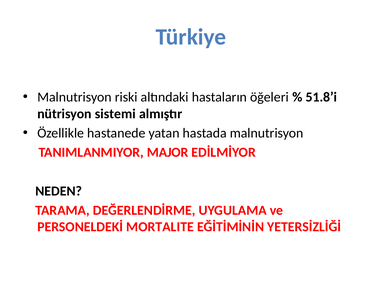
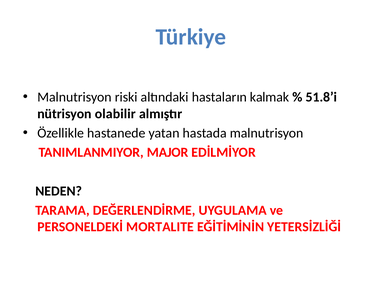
öğeleri: öğeleri -> kalmak
sistemi: sistemi -> olabilir
